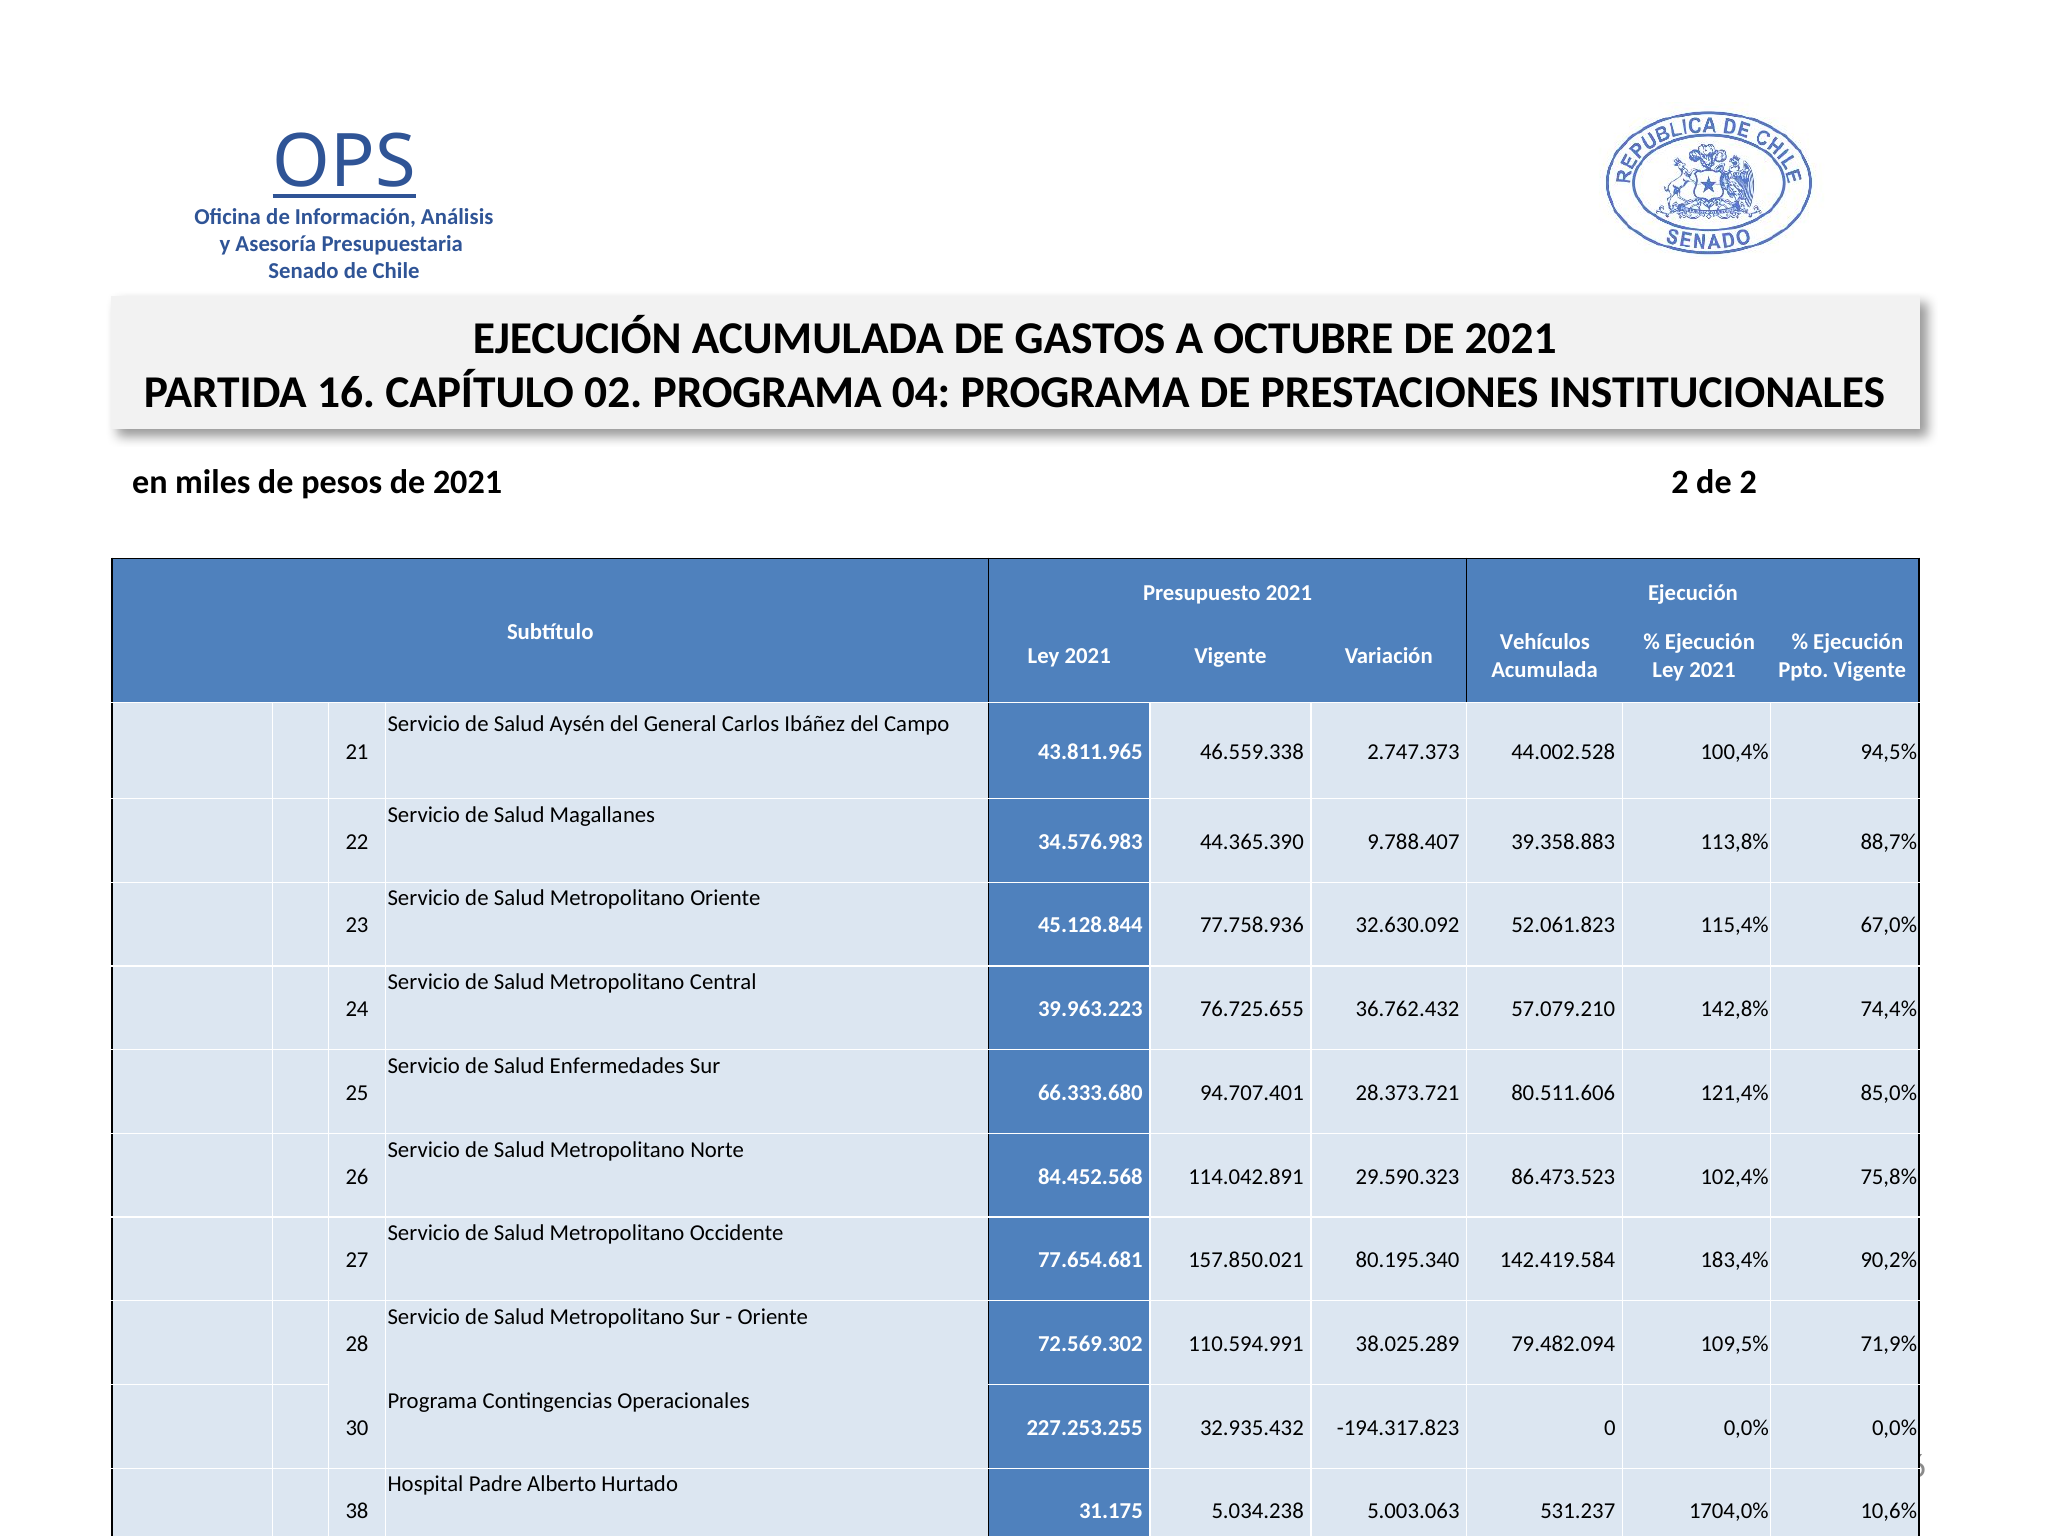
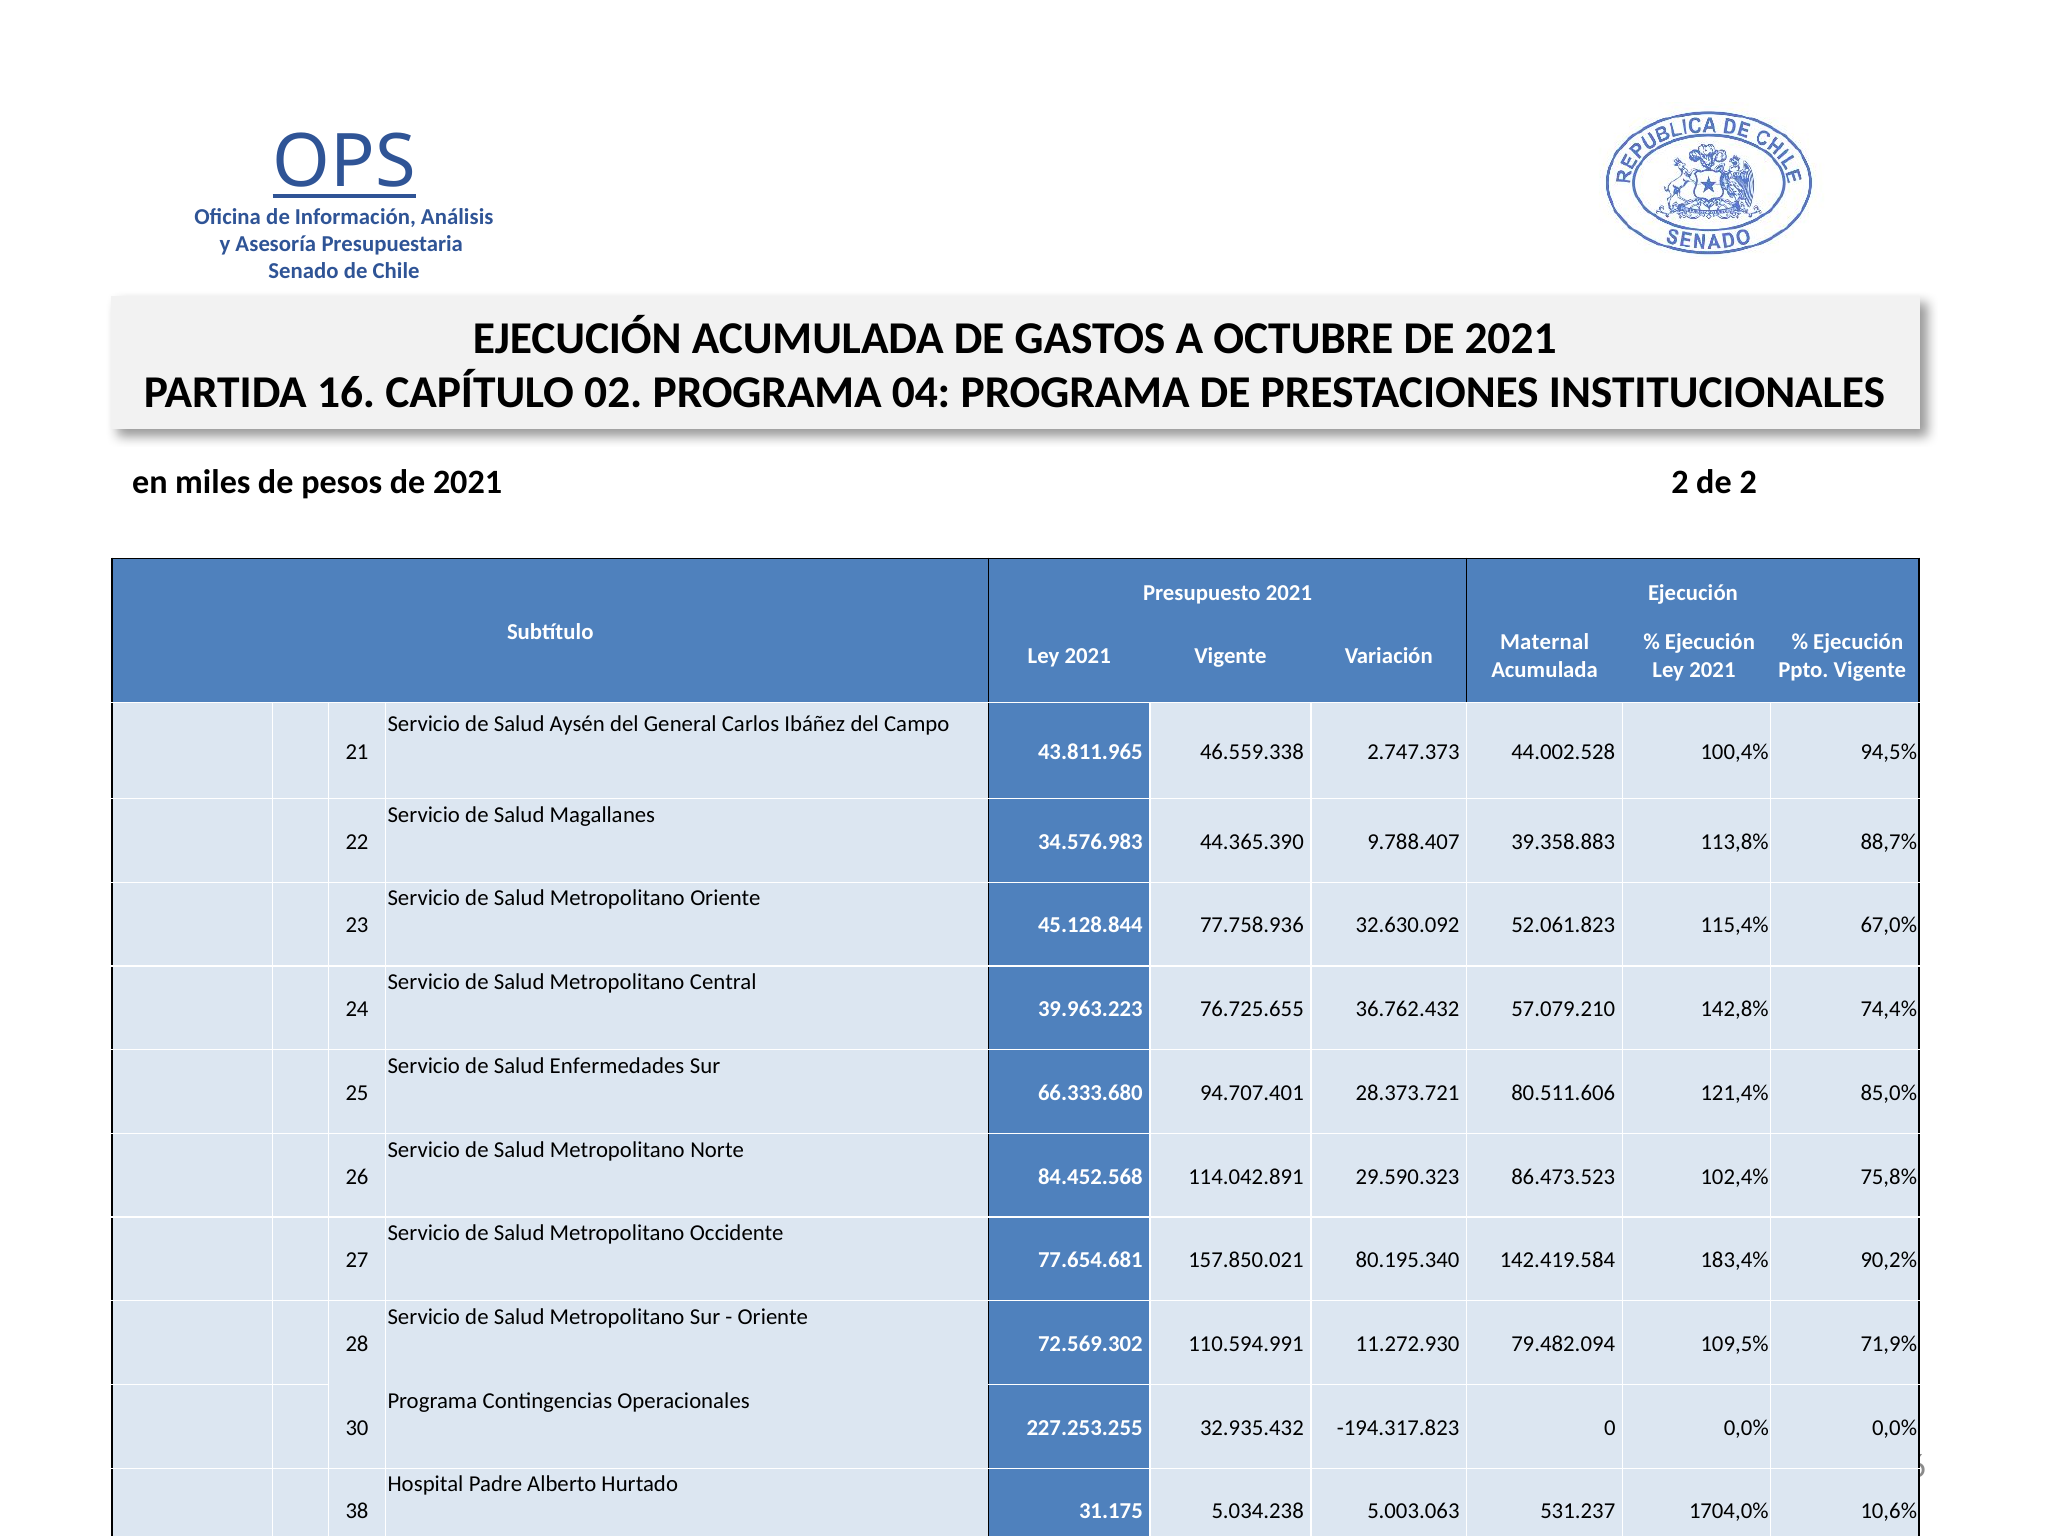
Vehículos: Vehículos -> Maternal
38.025.289: 38.025.289 -> 11.272.930
